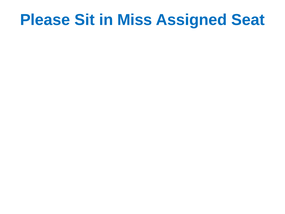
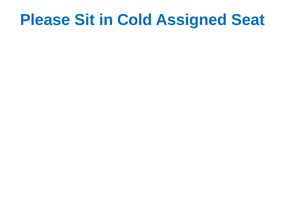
Miss: Miss -> Cold
